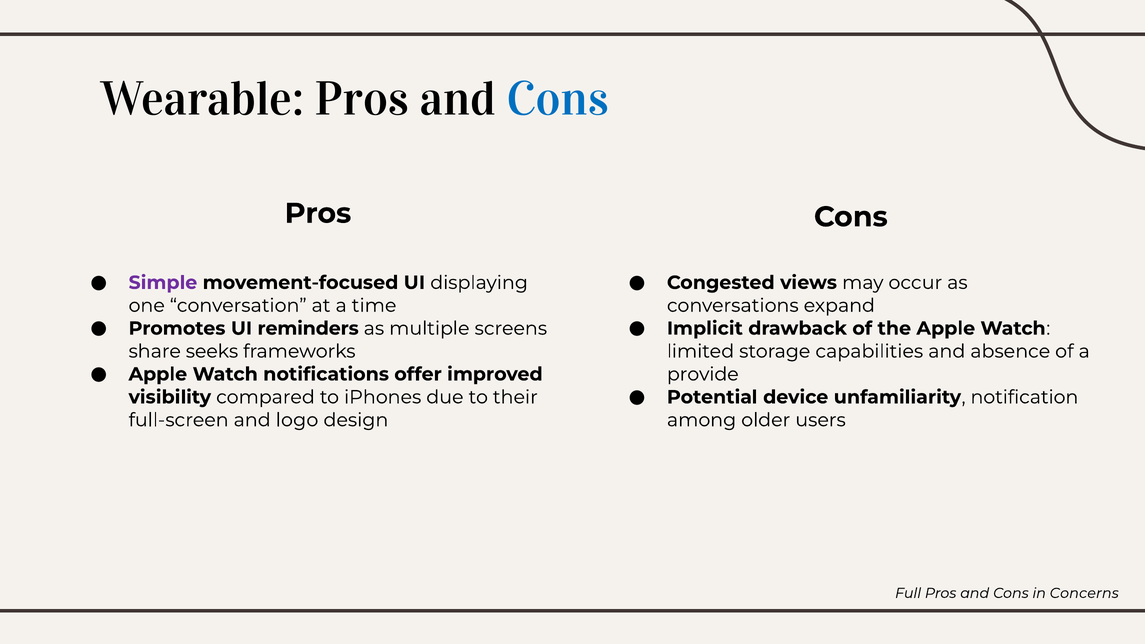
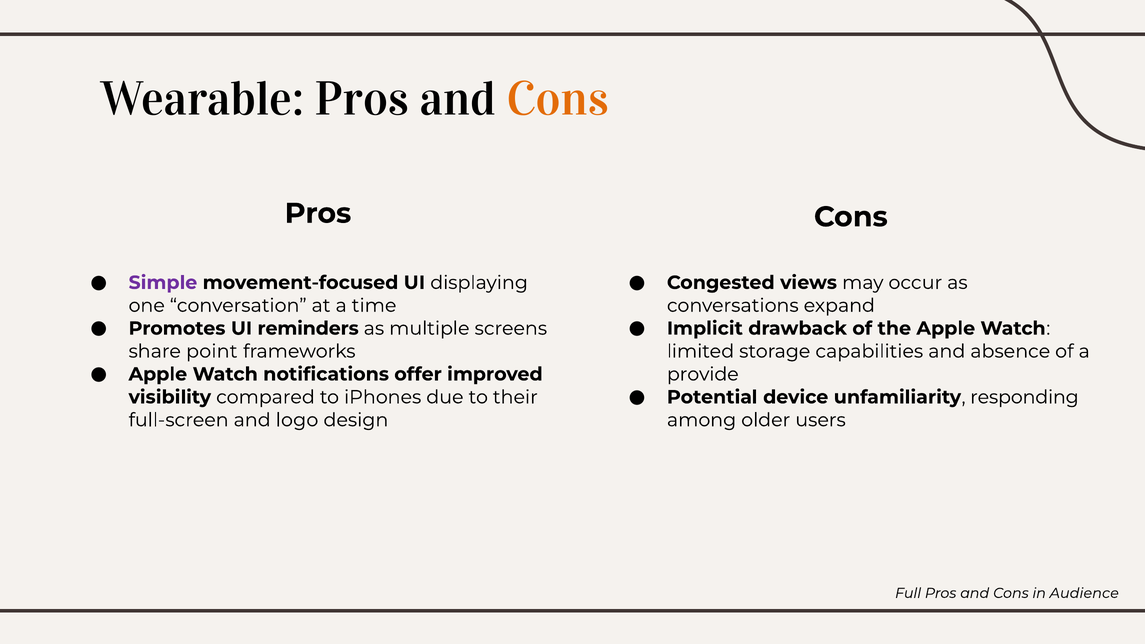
Cons at (558, 99) colour: blue -> orange
seeks: seeks -> point
notification: notification -> responding
Concerns: Concerns -> Audience
